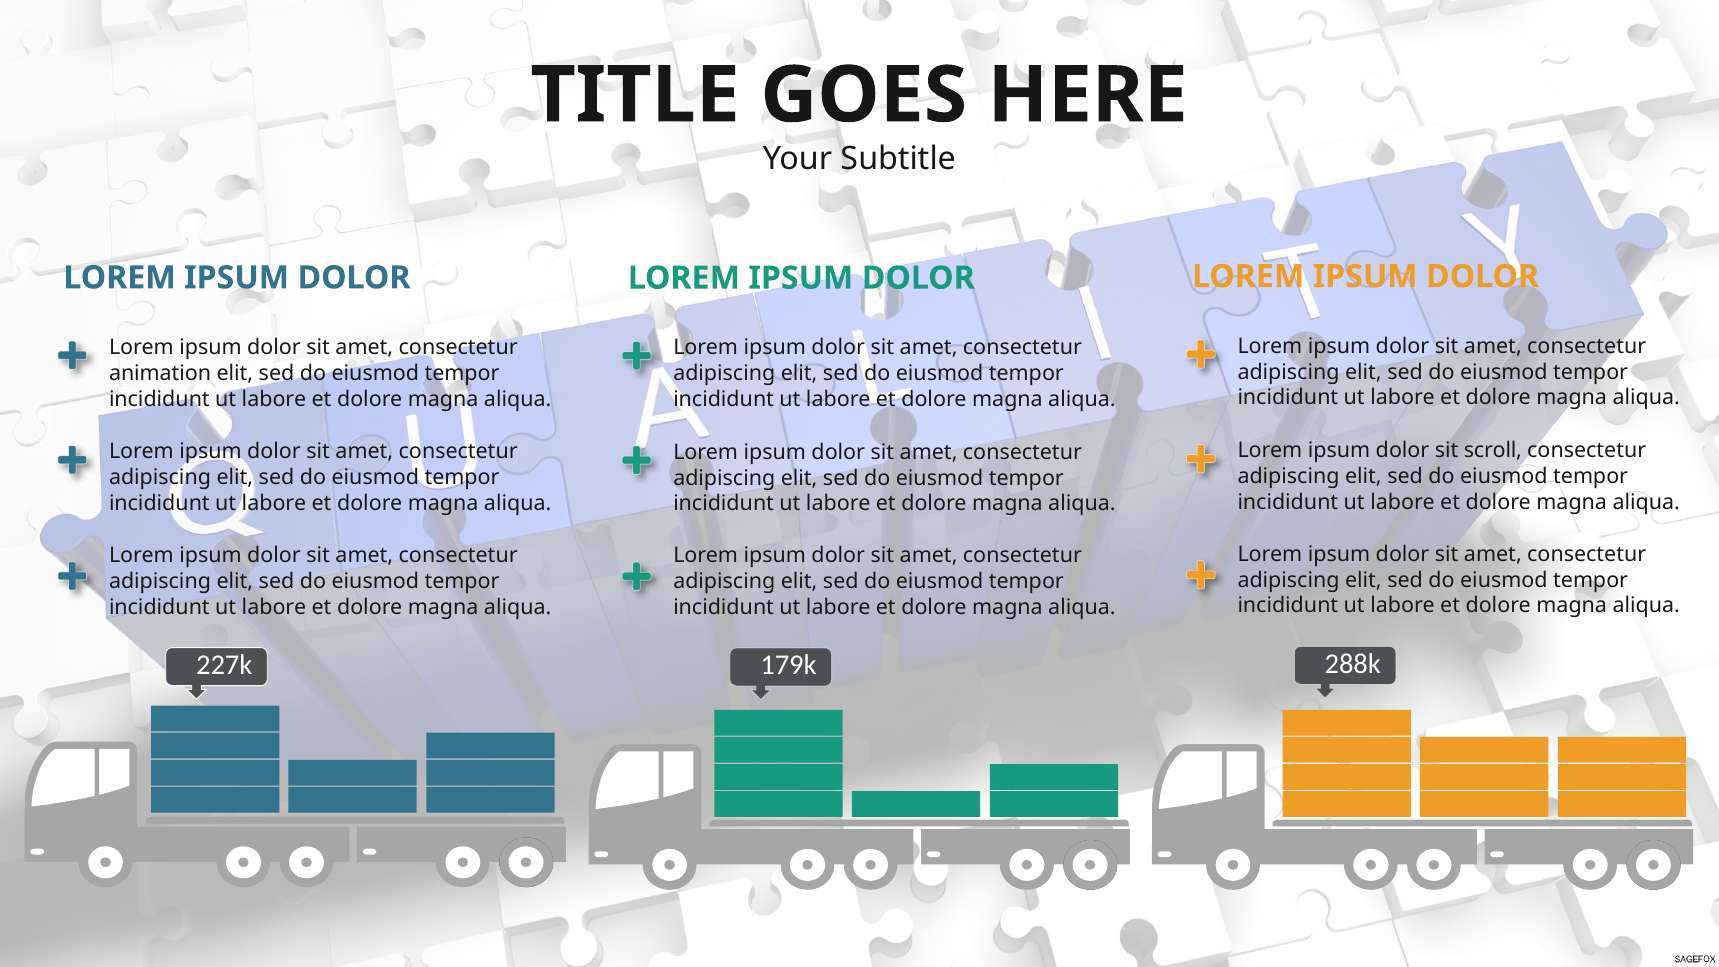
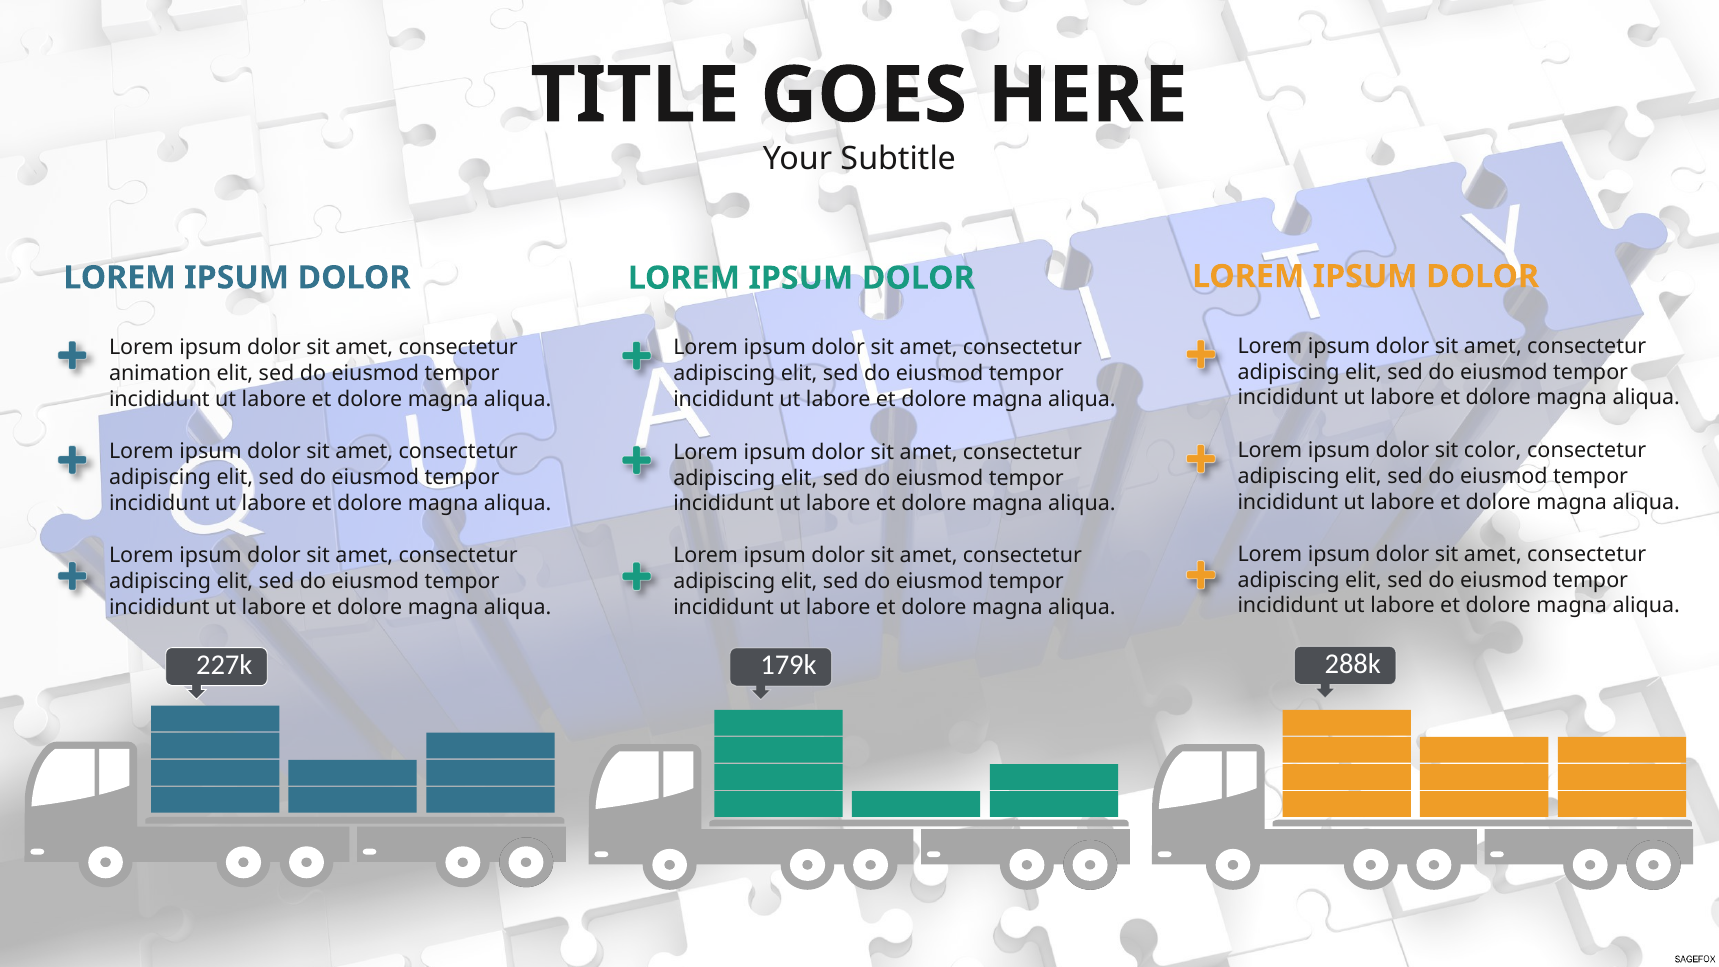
scroll: scroll -> color
